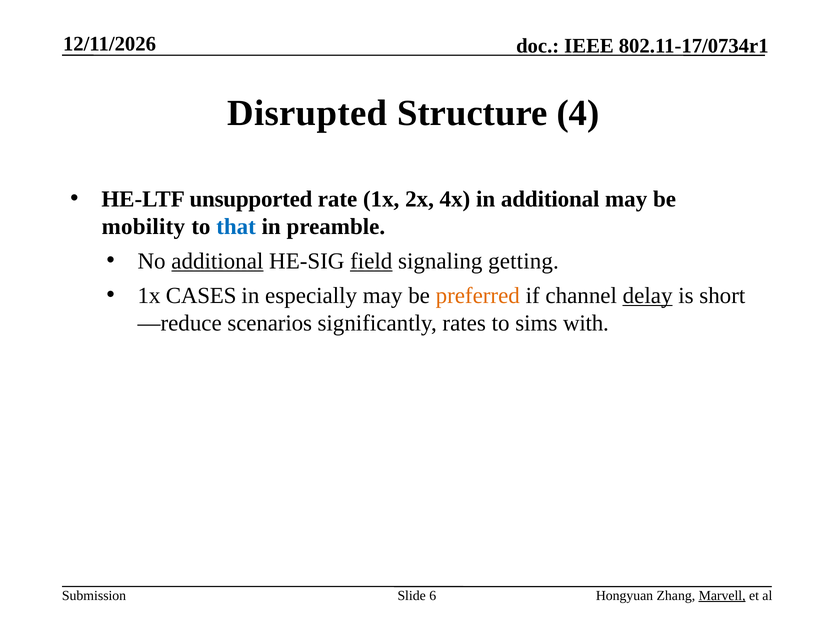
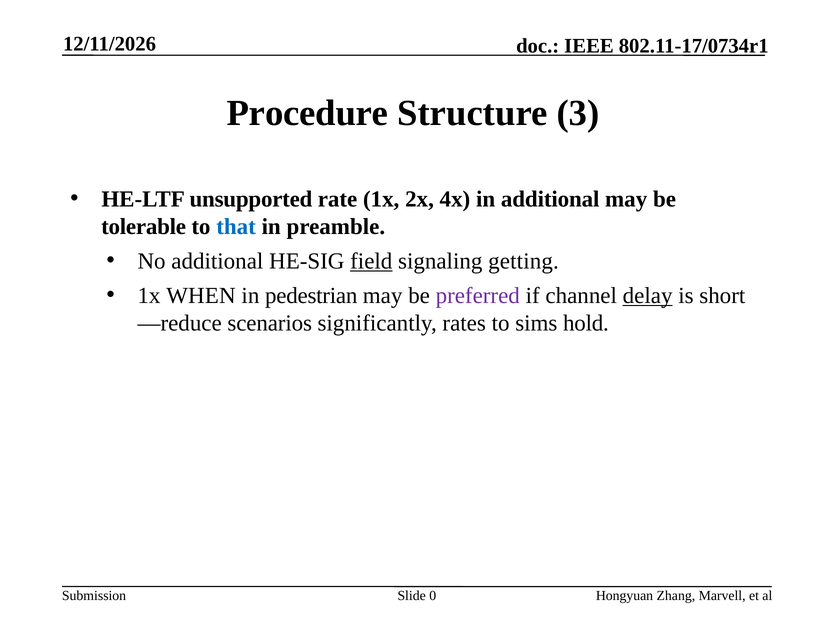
Disrupted: Disrupted -> Procedure
4: 4 -> 3
mobility: mobility -> tolerable
additional at (217, 261) underline: present -> none
CASES: CASES -> WHEN
especially: especially -> pedestrian
preferred colour: orange -> purple
with: with -> hold
6: 6 -> 0
Marvell underline: present -> none
